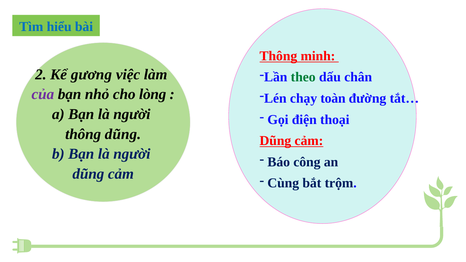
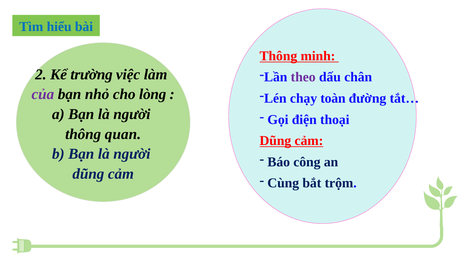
gương: gương -> trường
theo colour: green -> purple
thông dũng: dũng -> quan
